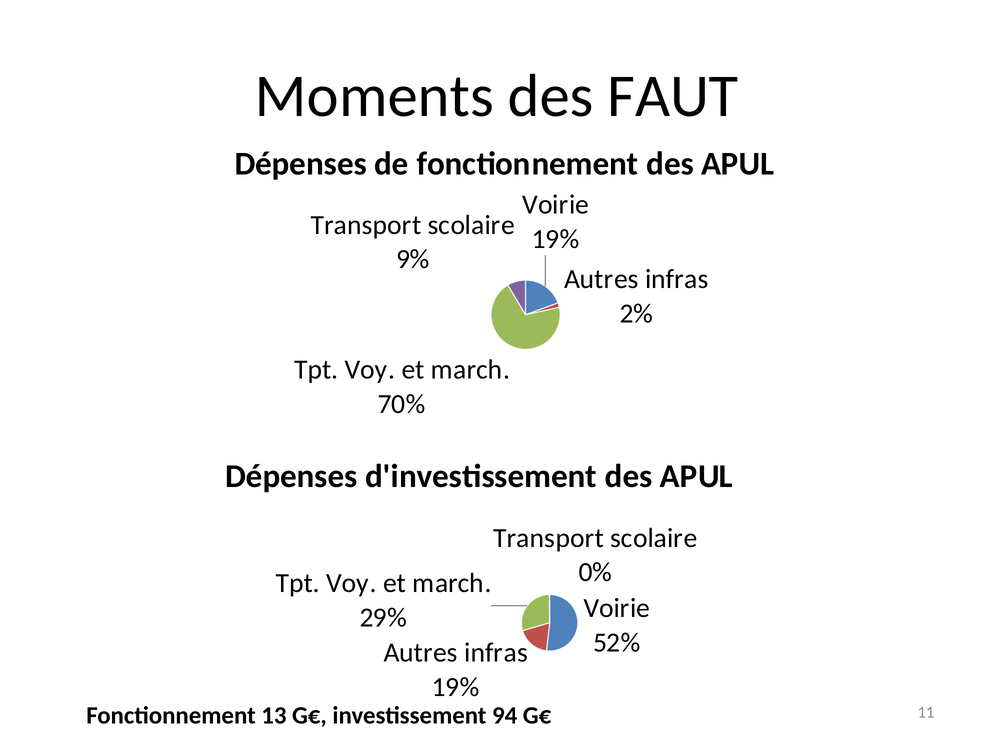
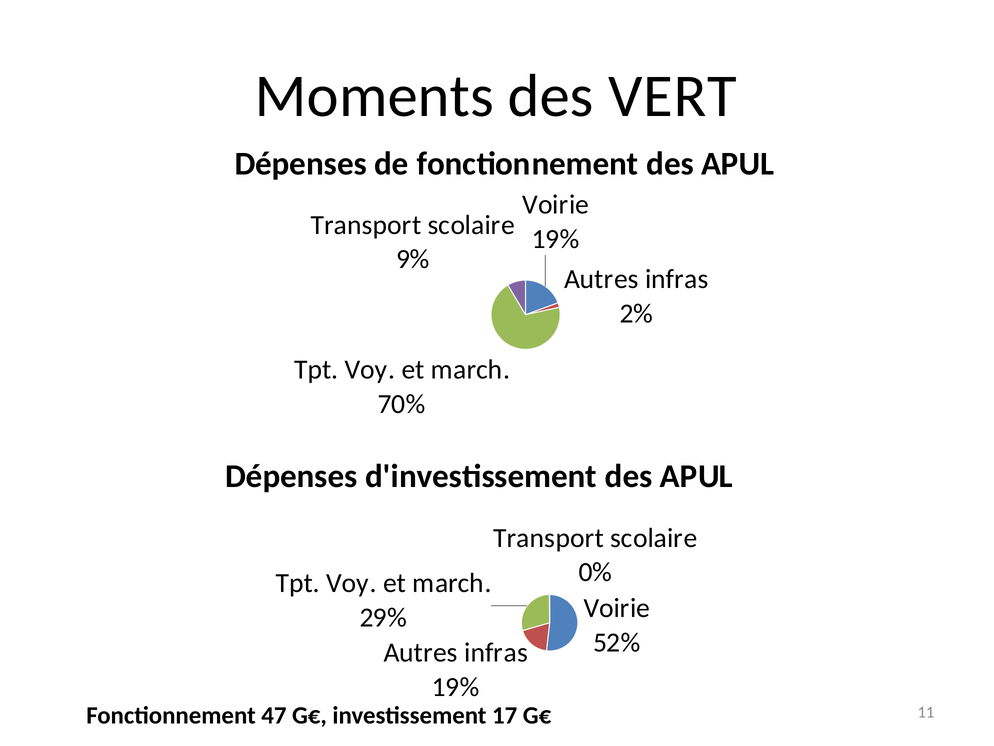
FAUT: FAUT -> VERT
13: 13 -> 47
94: 94 -> 17
